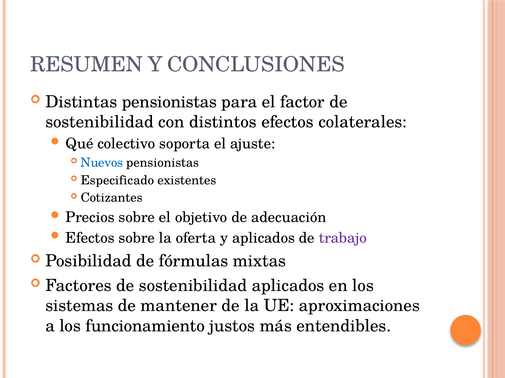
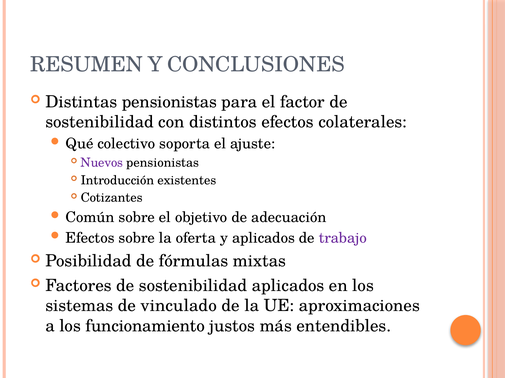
Nuevos colour: blue -> purple
Especificado: Especificado -> Introducción
Precios: Precios -> Común
mantener: mantener -> vinculado
